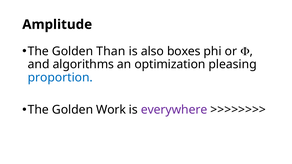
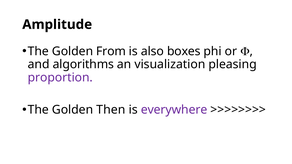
Than: Than -> From
optimization: optimization -> visualization
proportion colour: blue -> purple
Work: Work -> Then
